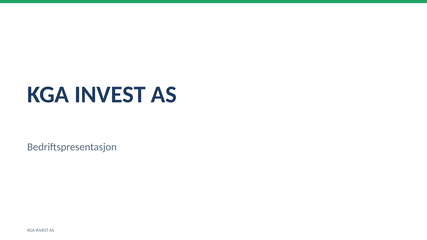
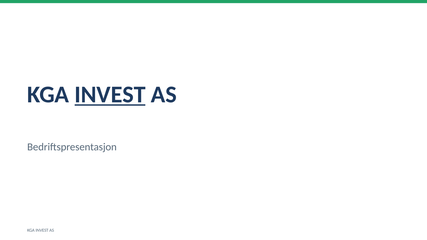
INVEST at (110, 95) underline: none -> present
